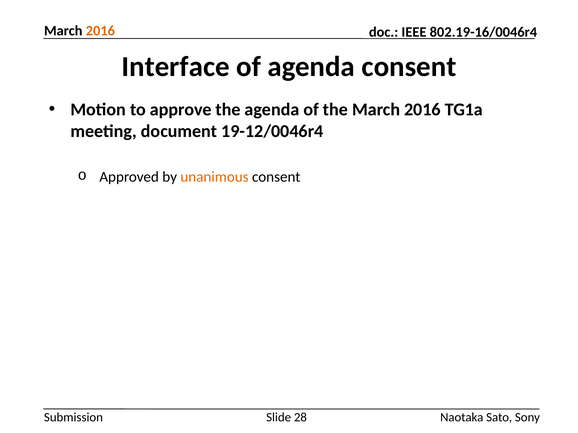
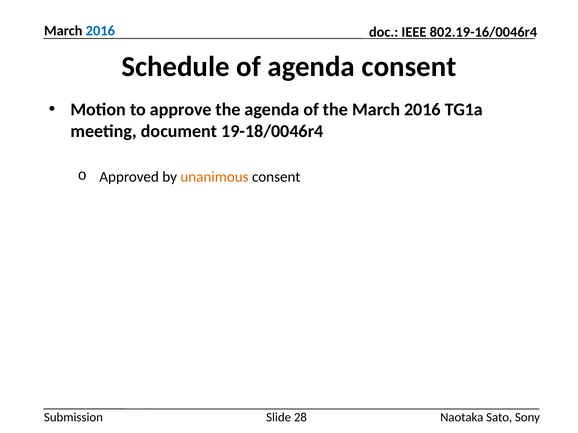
2016 at (100, 31) colour: orange -> blue
Interface: Interface -> Schedule
19-12/0046r4: 19-12/0046r4 -> 19-18/0046r4
